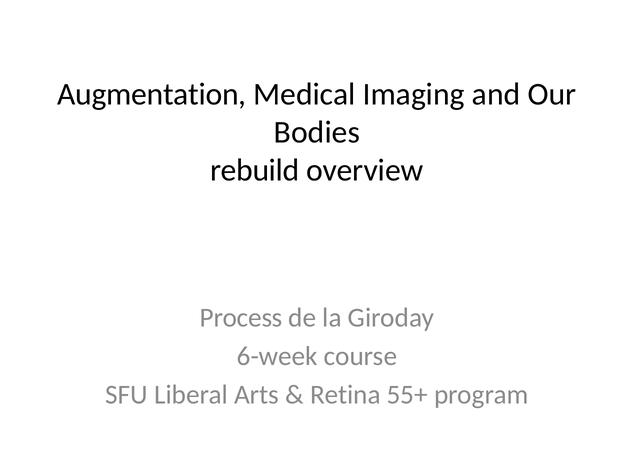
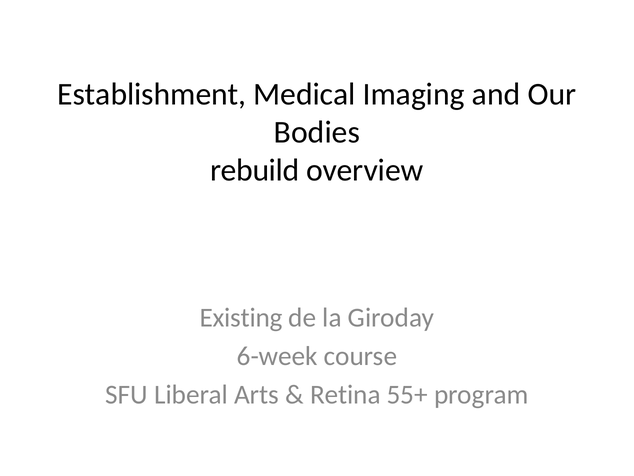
Augmentation: Augmentation -> Establishment
Process: Process -> Existing
